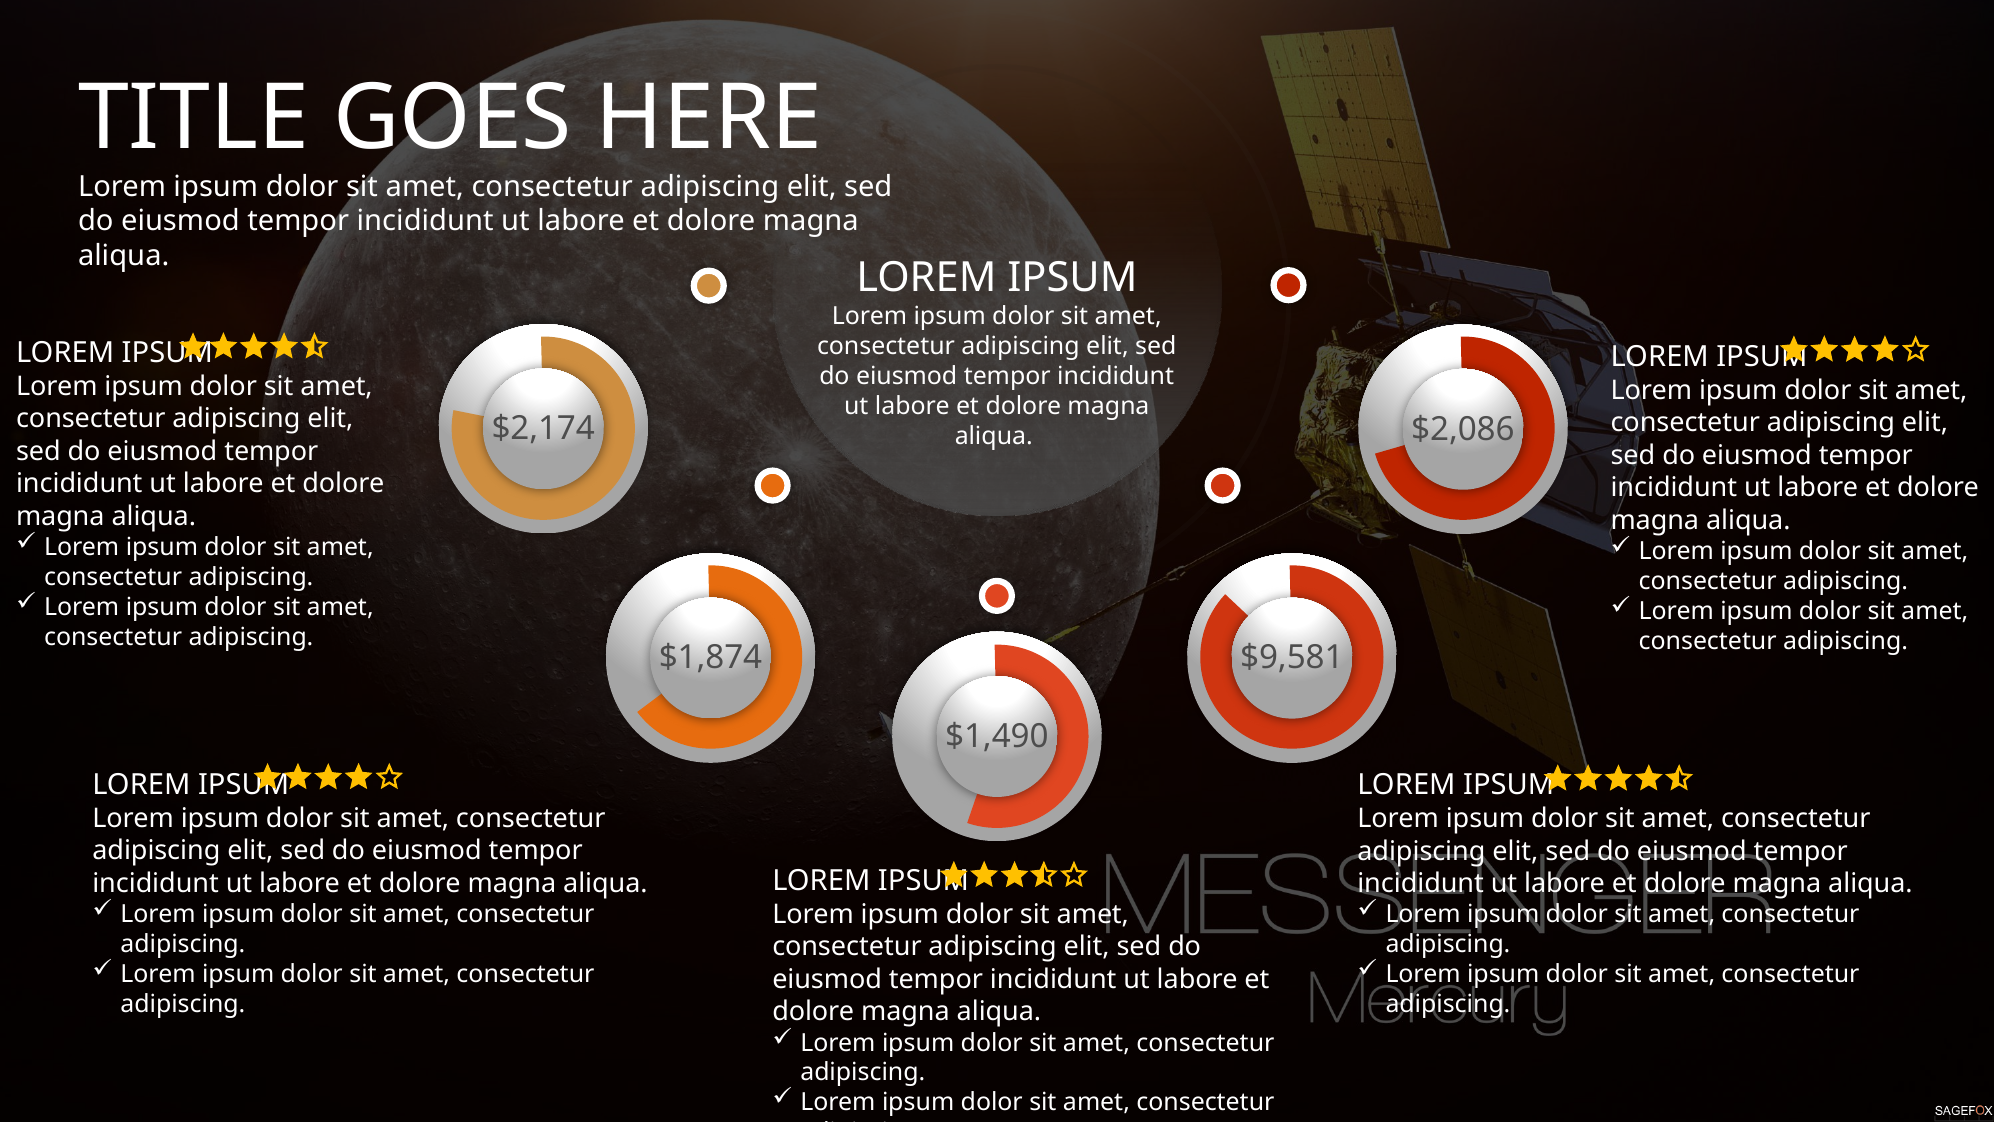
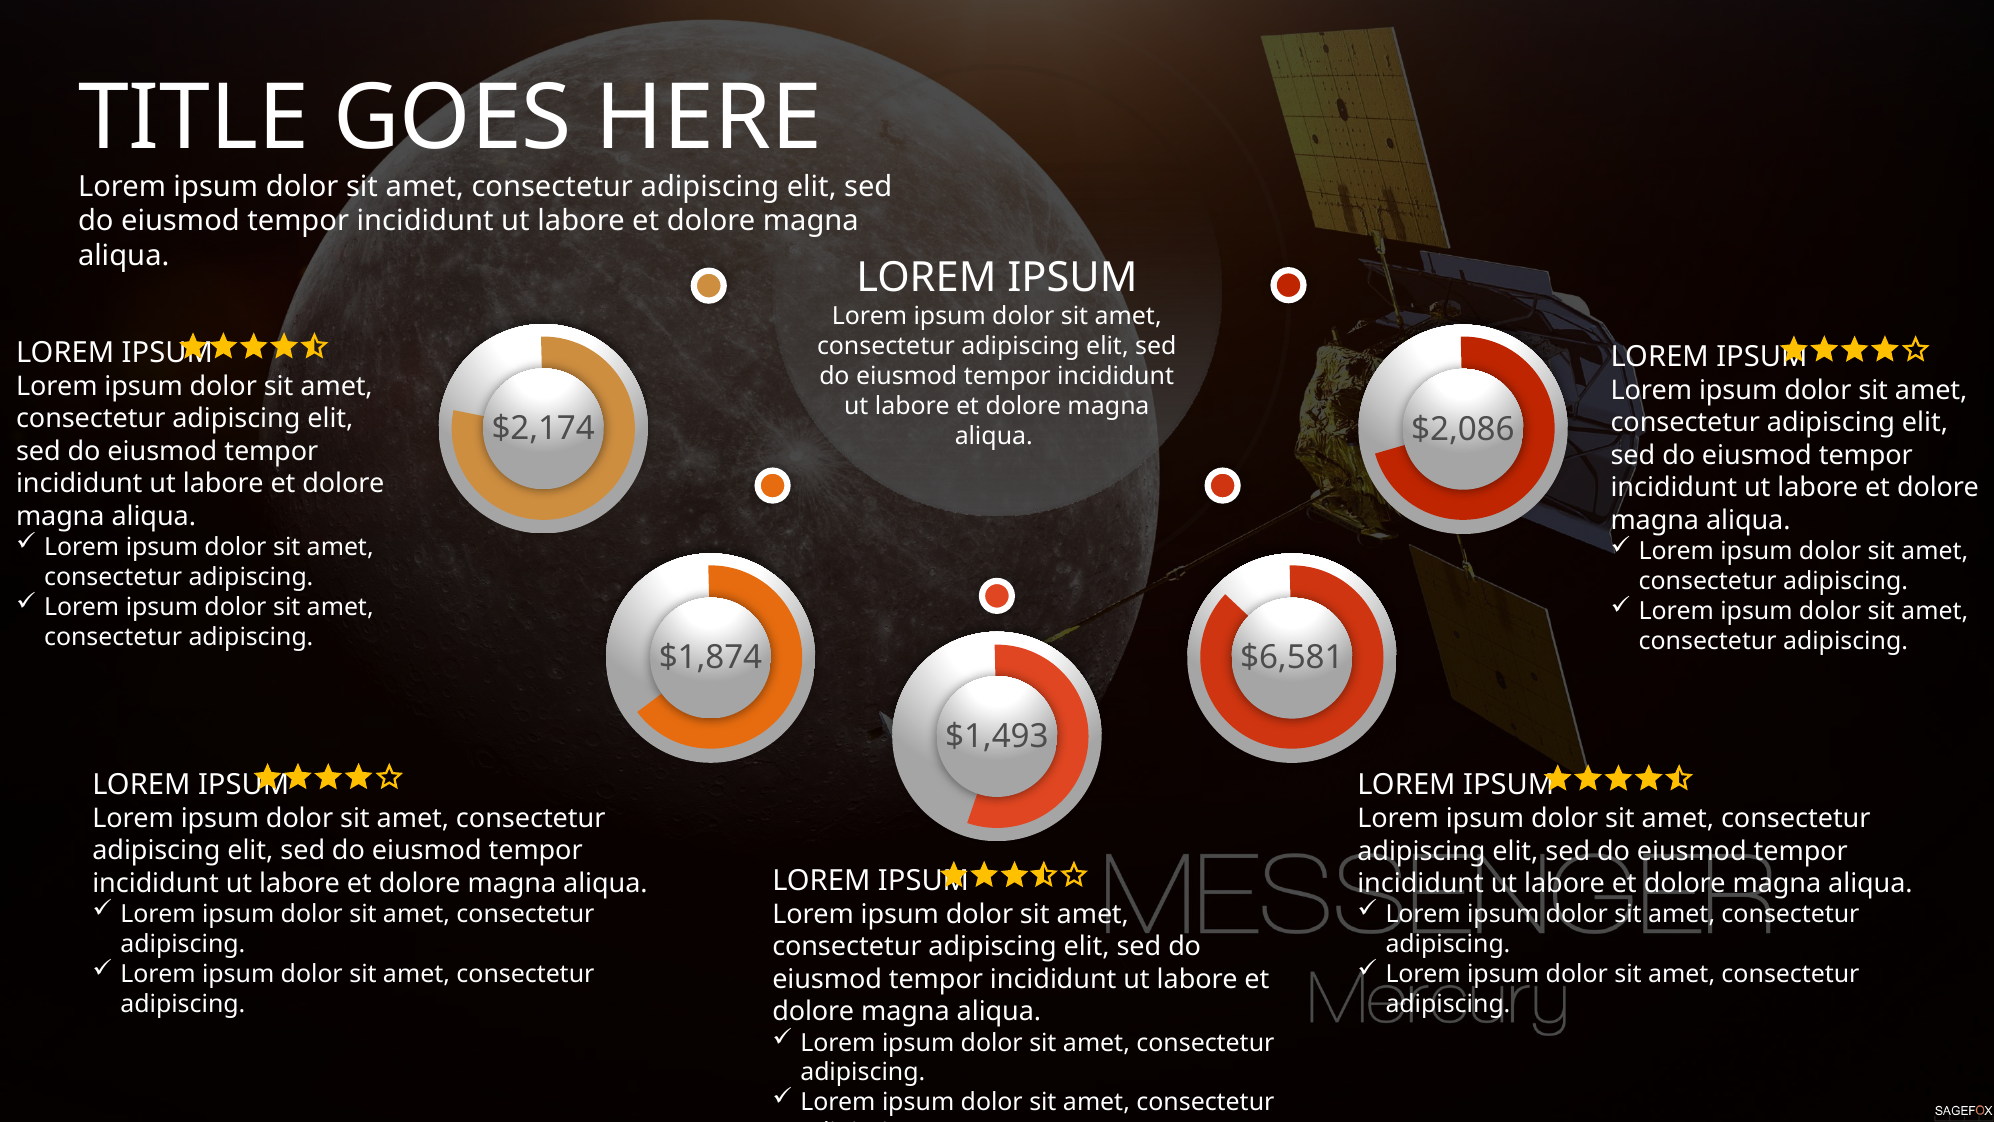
$9,581: $9,581 -> $6,581
$1,490: $1,490 -> $1,493
